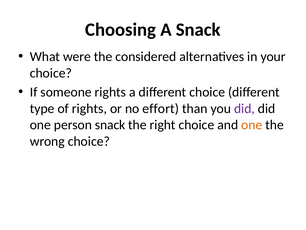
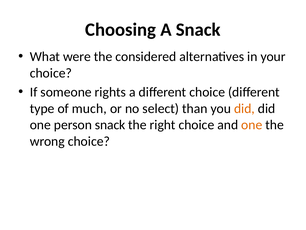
of rights: rights -> much
effort: effort -> select
did at (244, 108) colour: purple -> orange
